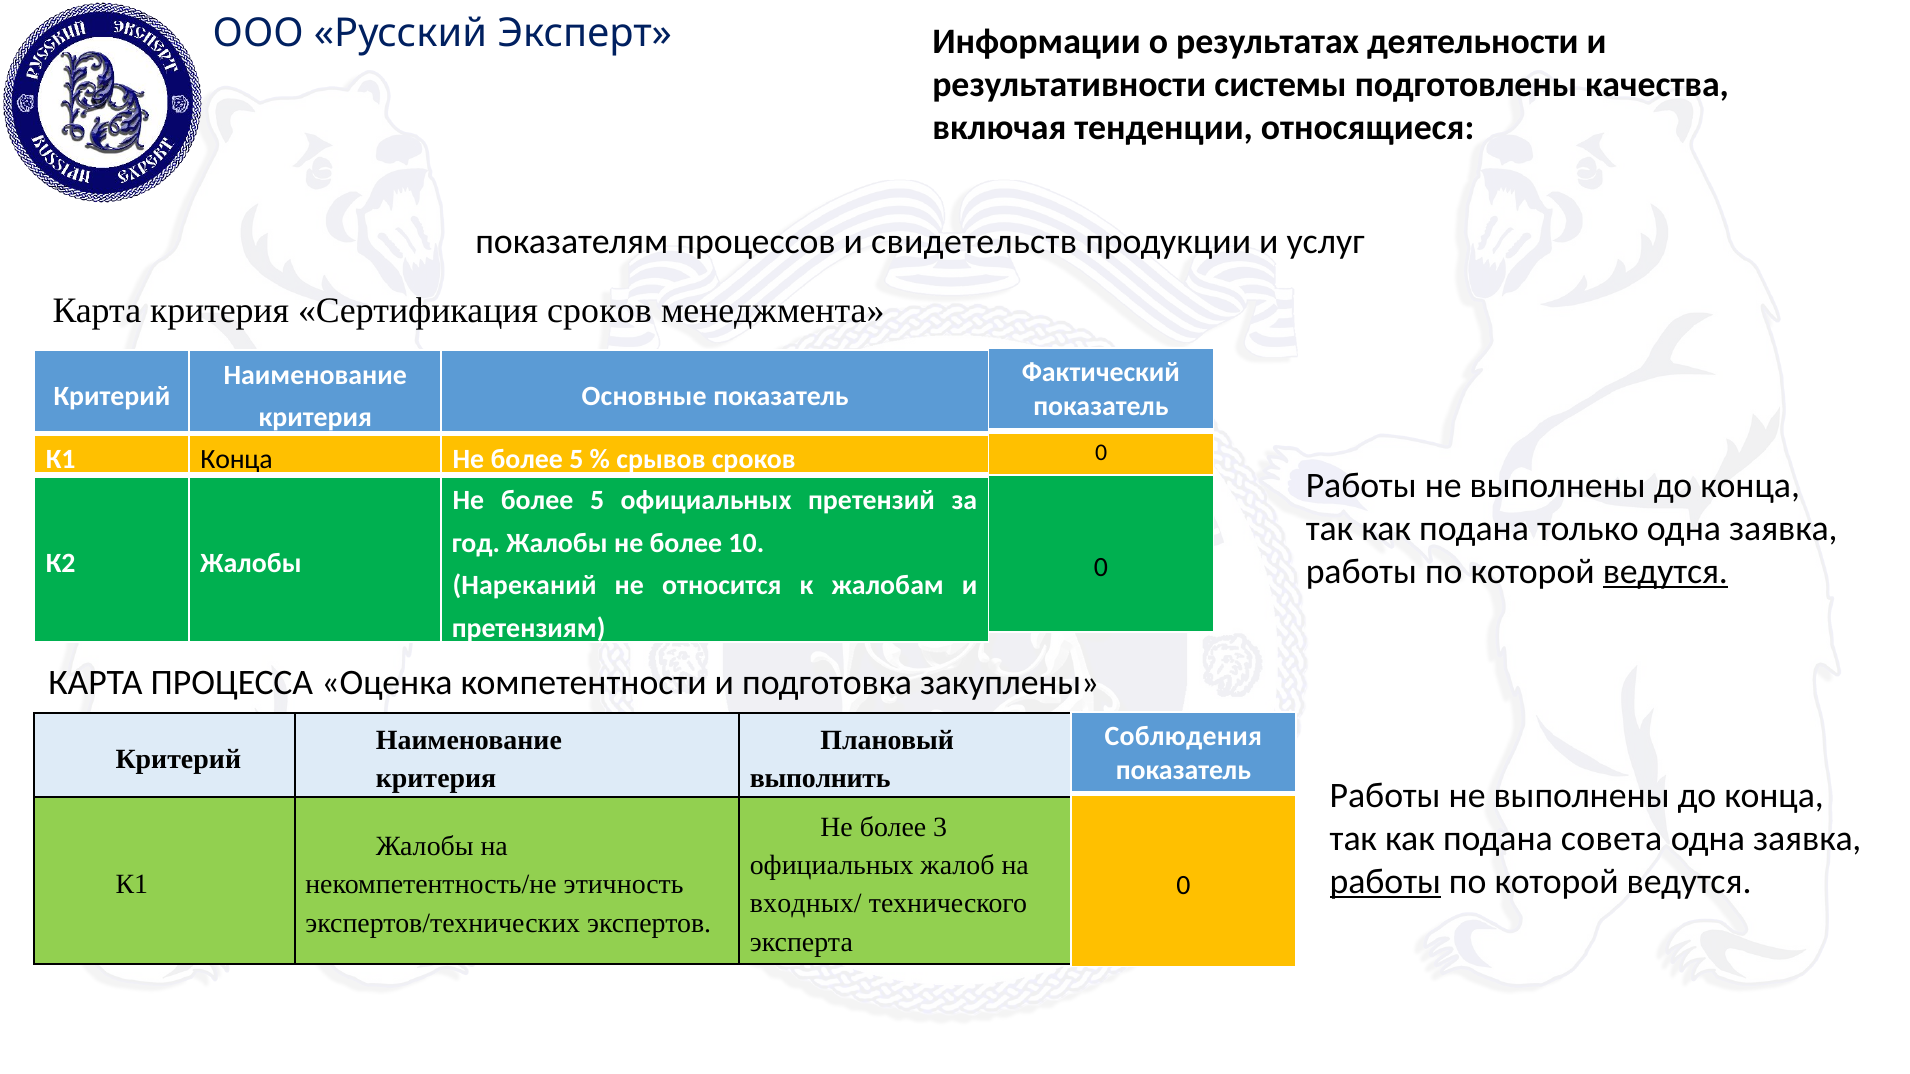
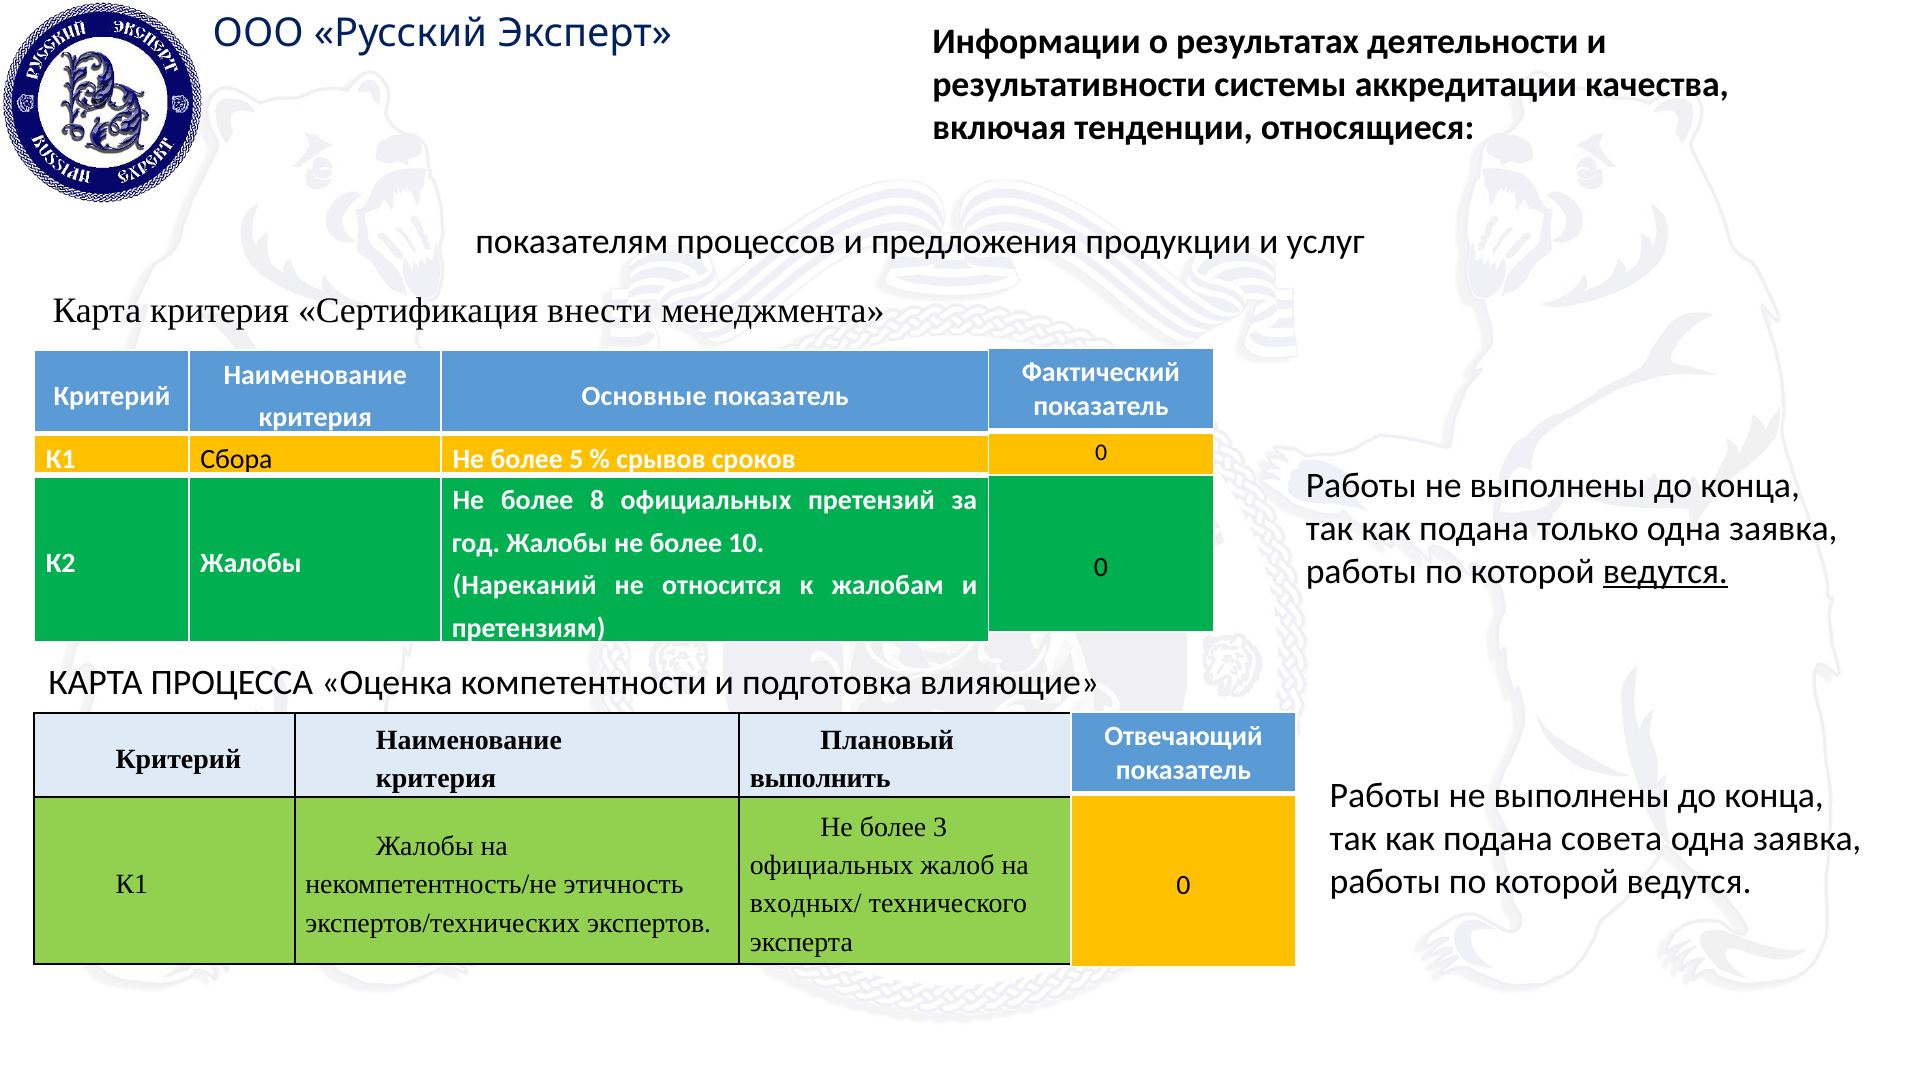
подготовлены: подготовлены -> аккредитации
свидетельств: свидетельств -> предложения
Сертификация сроков: сроков -> внести
К1 Конца: Конца -> Сбора
5 at (597, 501): 5 -> 8
закуплены: закуплены -> влияющие
Соблюдения: Соблюдения -> Отвечающий
работы at (1385, 882) underline: present -> none
